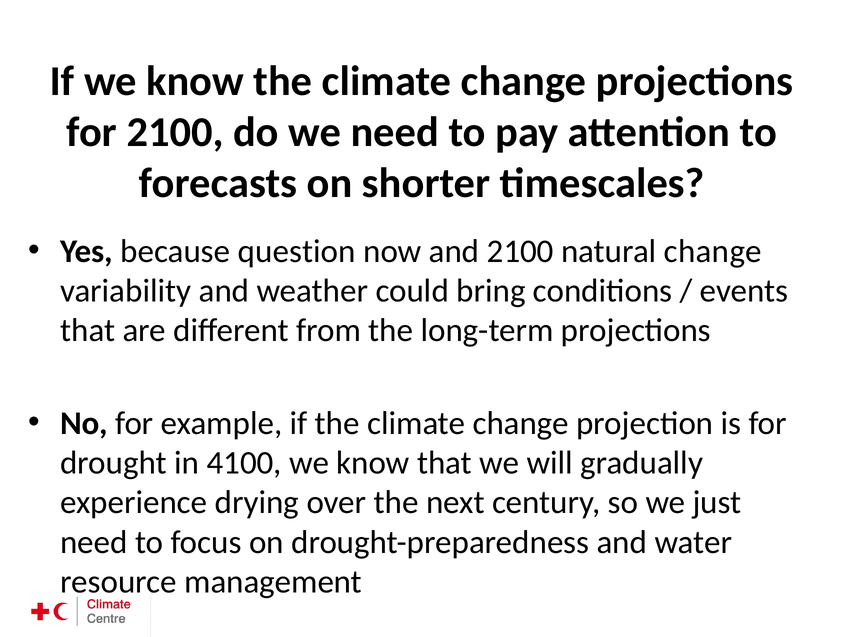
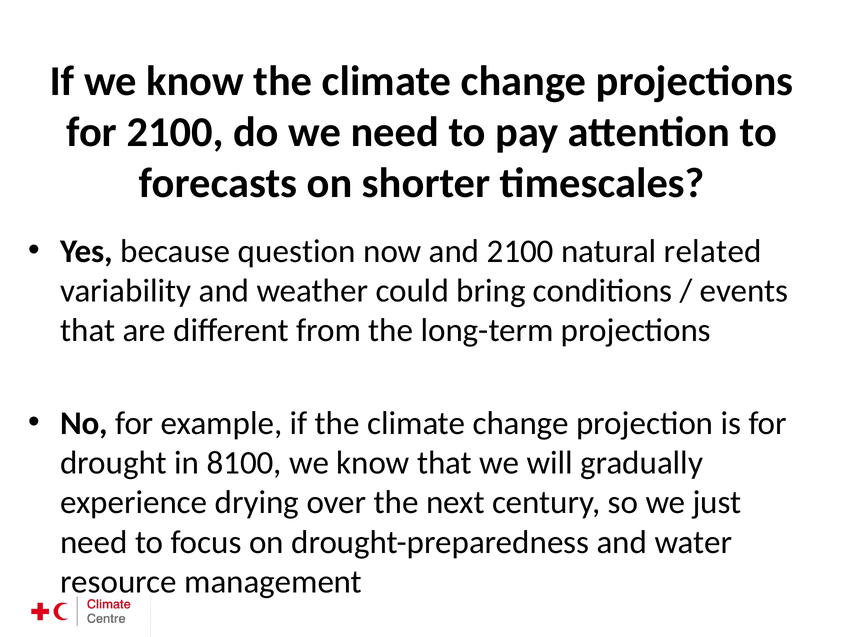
natural change: change -> related
4100: 4100 -> 8100
